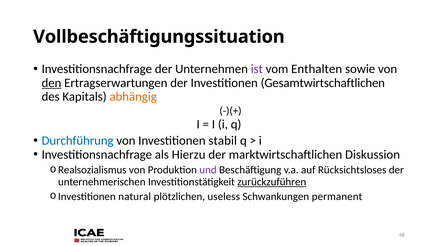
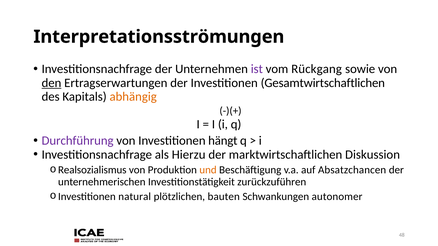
Vollbeschäftigungssituation: Vollbeschäftigungssituation -> Interpretationsströmungen
Enthalten: Enthalten -> Rückgang
Durchführung colour: blue -> purple
stabil: stabil -> hängt
und colour: purple -> orange
Rücksichtsloses: Rücksichtsloses -> Absatzchancen
zurückzuführen underline: present -> none
useless: useless -> bauten
permanent: permanent -> autonomer
